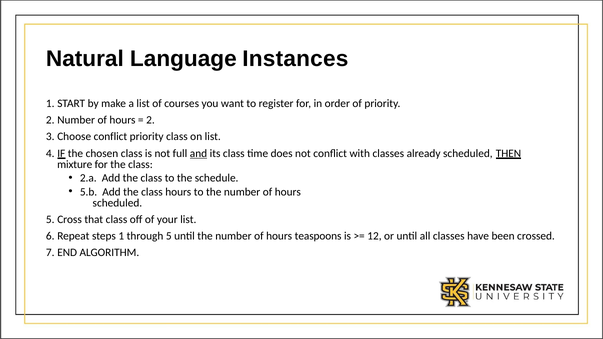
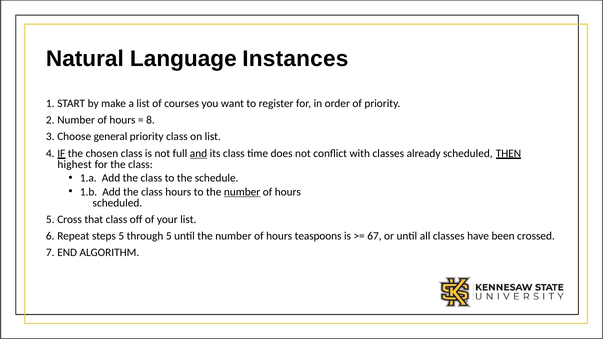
2: 2 -> 8
conflict at (110, 137): conflict -> general
mixture: mixture -> highest
2.a: 2.a -> 1.a
5.b: 5.b -> 1.b
number at (242, 192) underline: none -> present
steps 1: 1 -> 5
12: 12 -> 67
